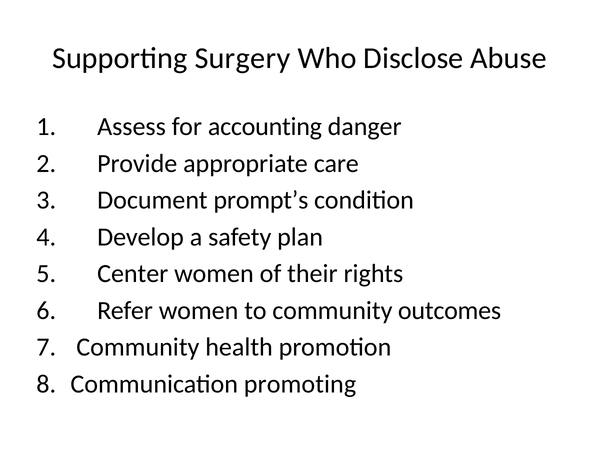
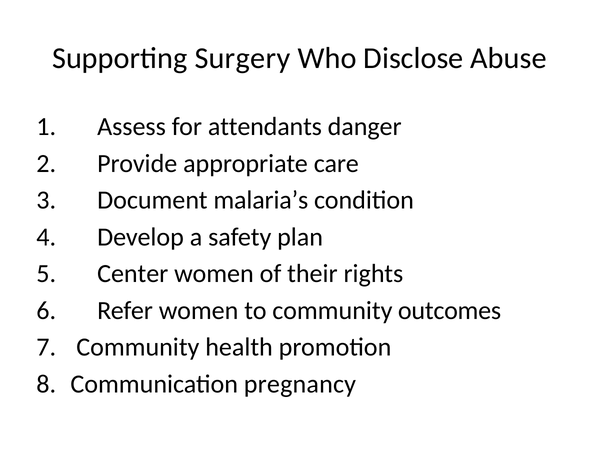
accounting: accounting -> attendants
prompt’s: prompt’s -> malaria’s
promoting: promoting -> pregnancy
